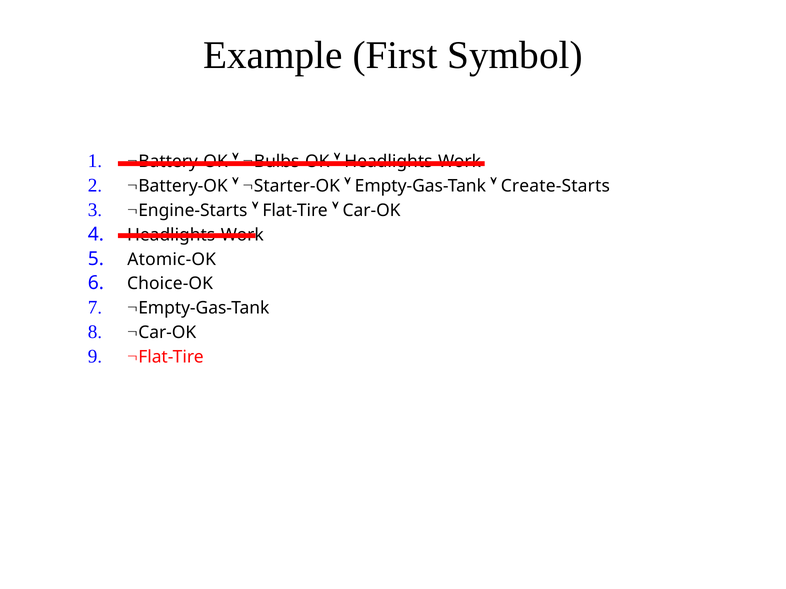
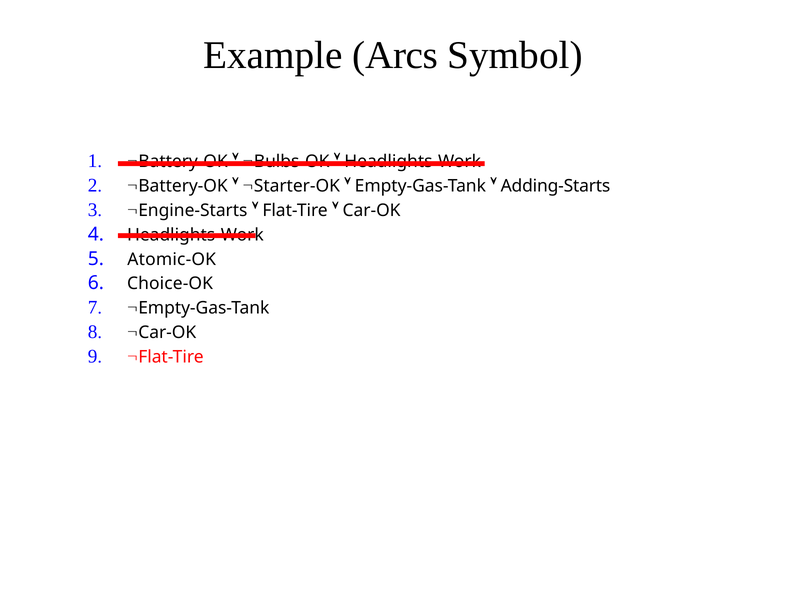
First: First -> Arcs
Create-Starts: Create-Starts -> Adding-Starts
